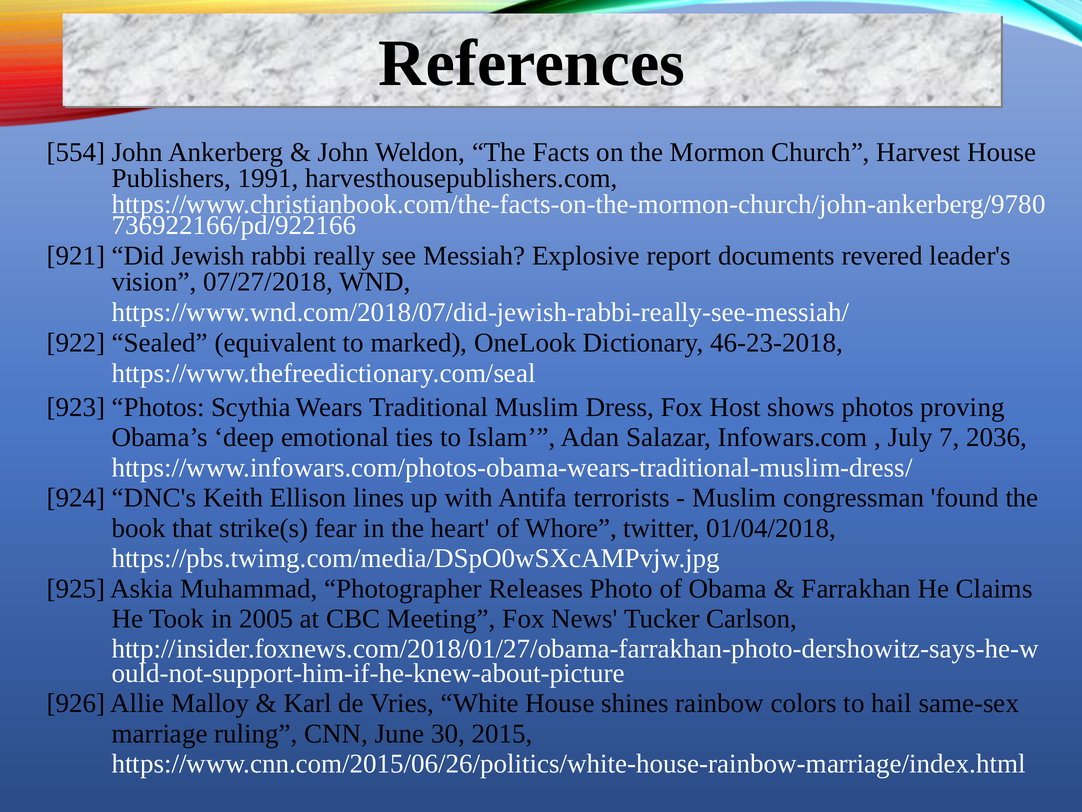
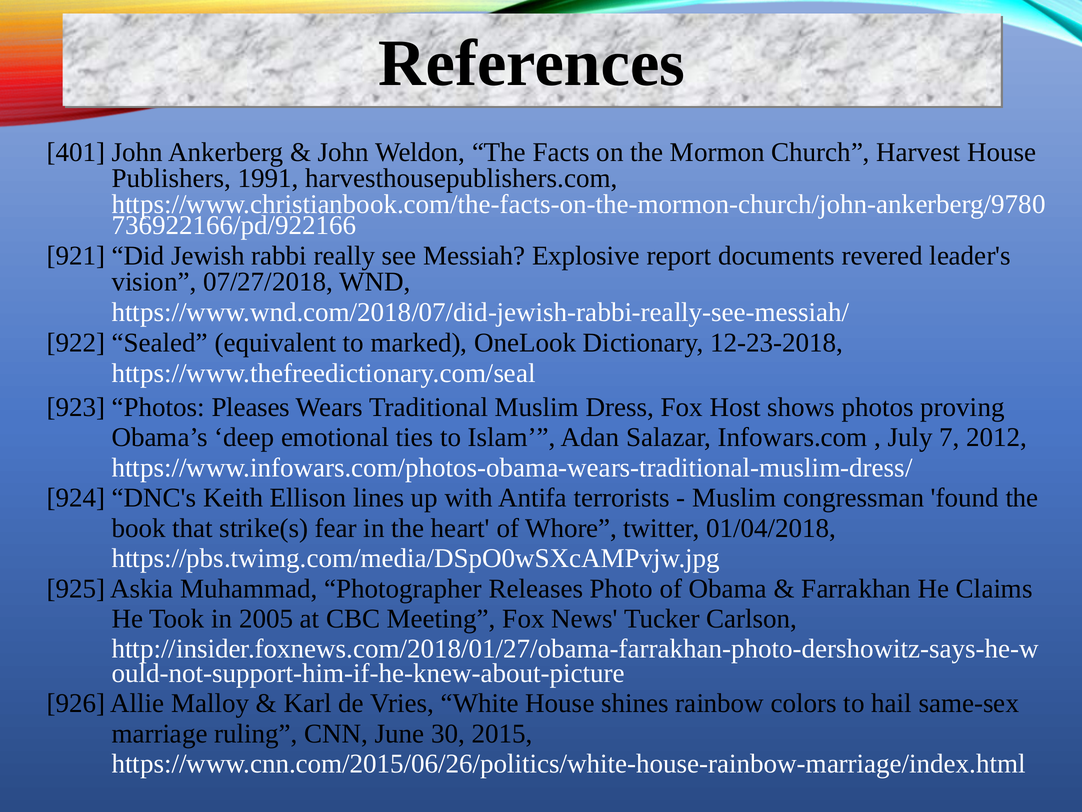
554: 554 -> 401
46-23-2018: 46-23-2018 -> 12-23-2018
Scythia: Scythia -> Pleases
2036: 2036 -> 2012
